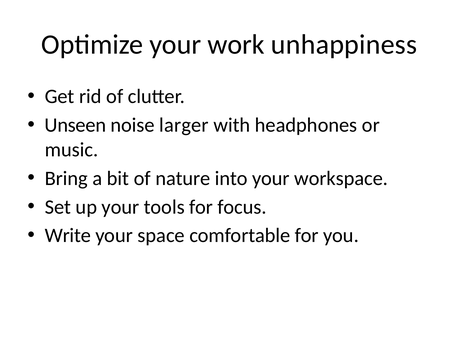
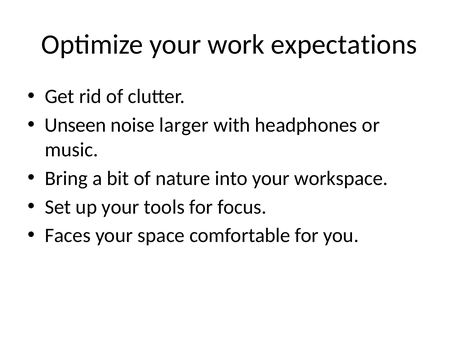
unhappiness: unhappiness -> expectations
Write: Write -> Faces
